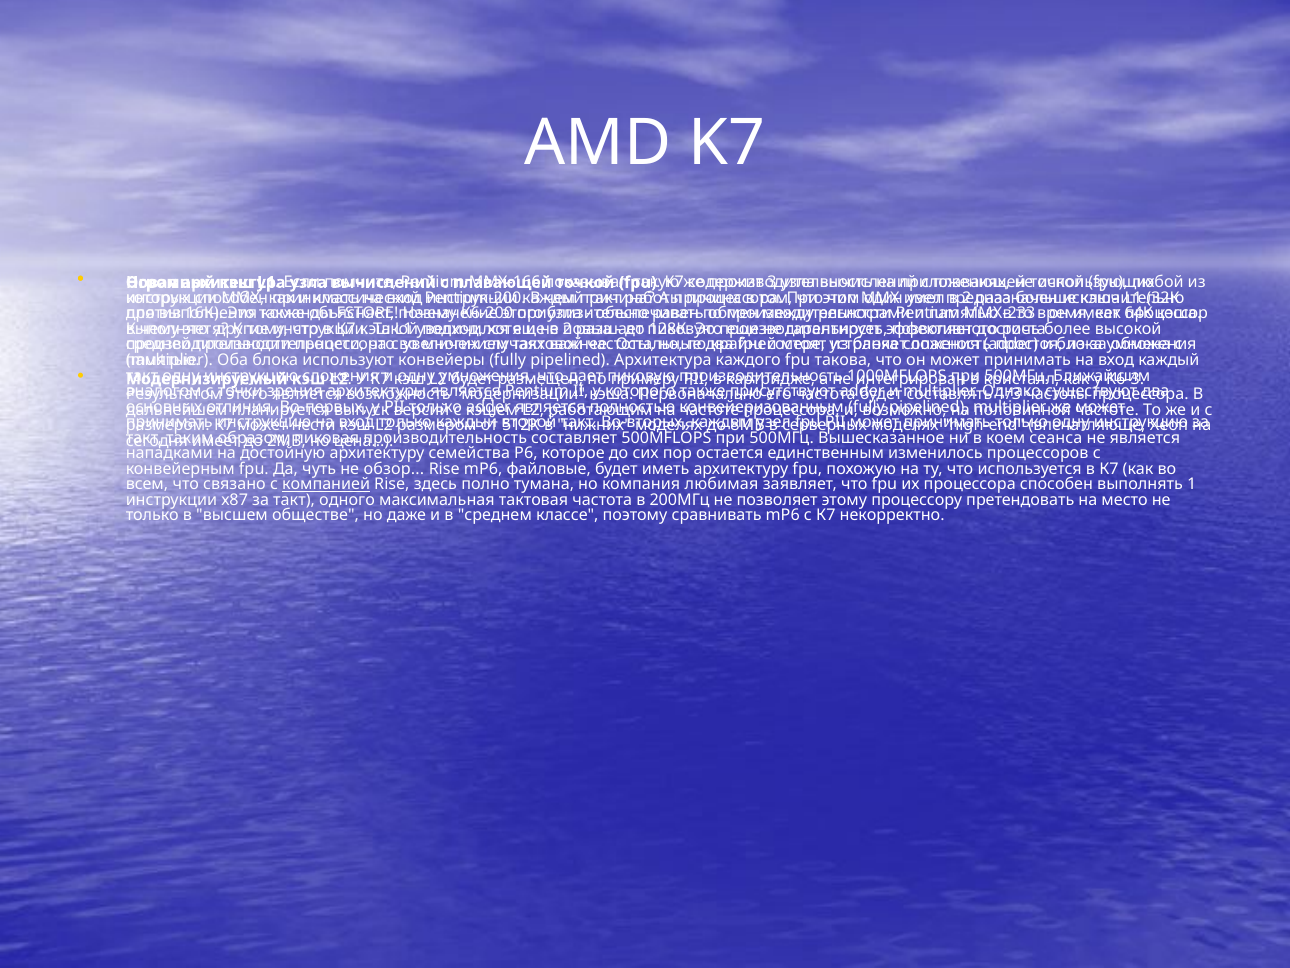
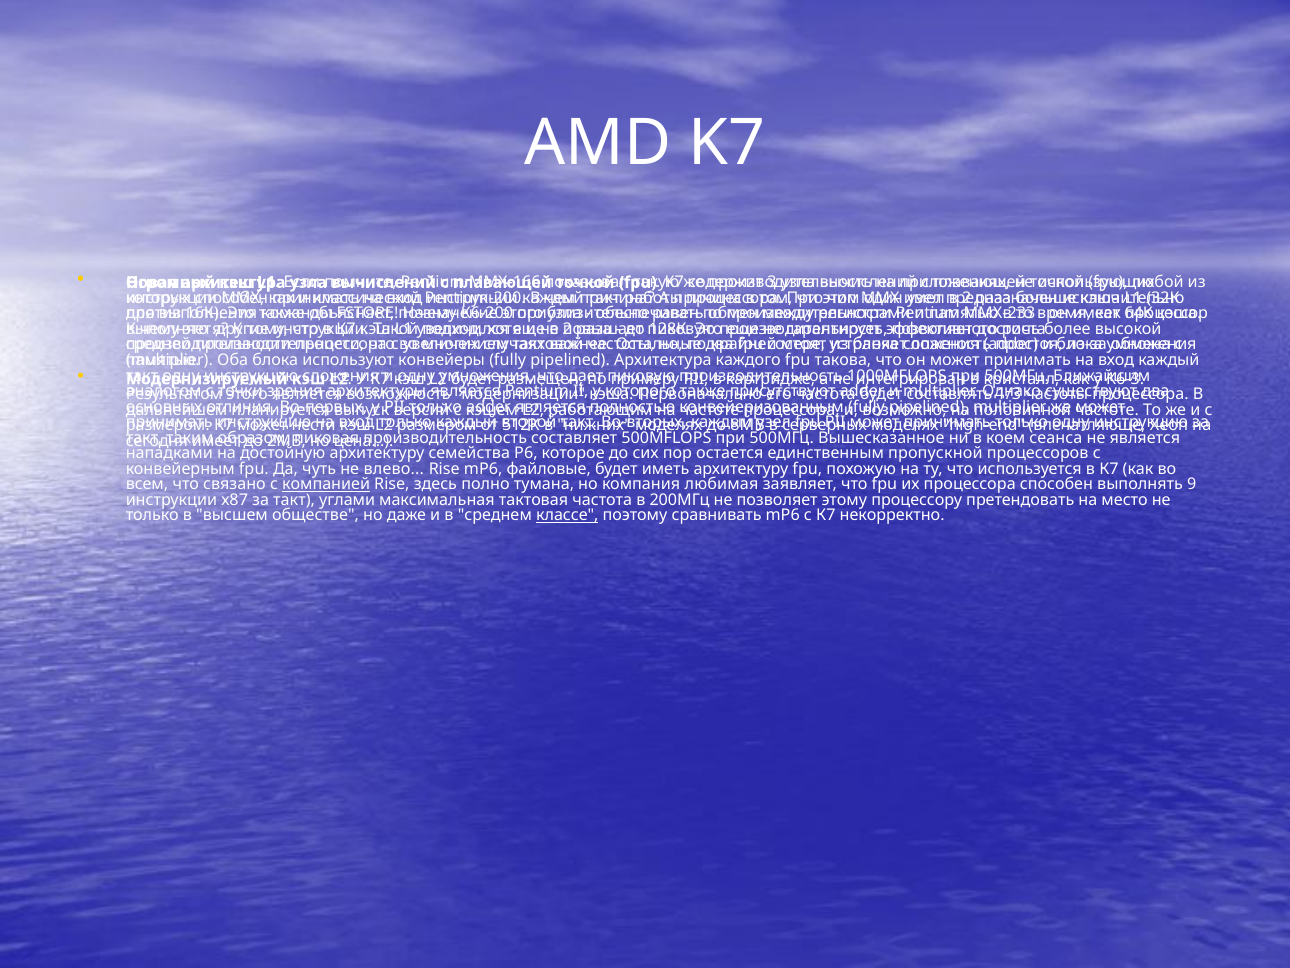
изменилось: изменилось -> пропускной
обзор: обзор -> влево
1: 1 -> 9
одного: одного -> углами
классе underline: none -> present
